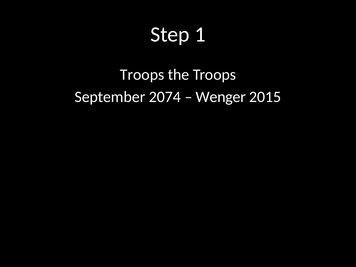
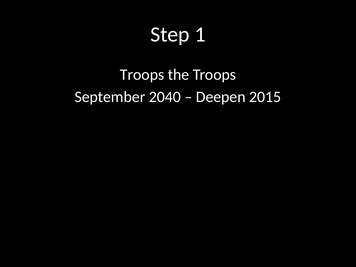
2074: 2074 -> 2040
Wenger: Wenger -> Deepen
